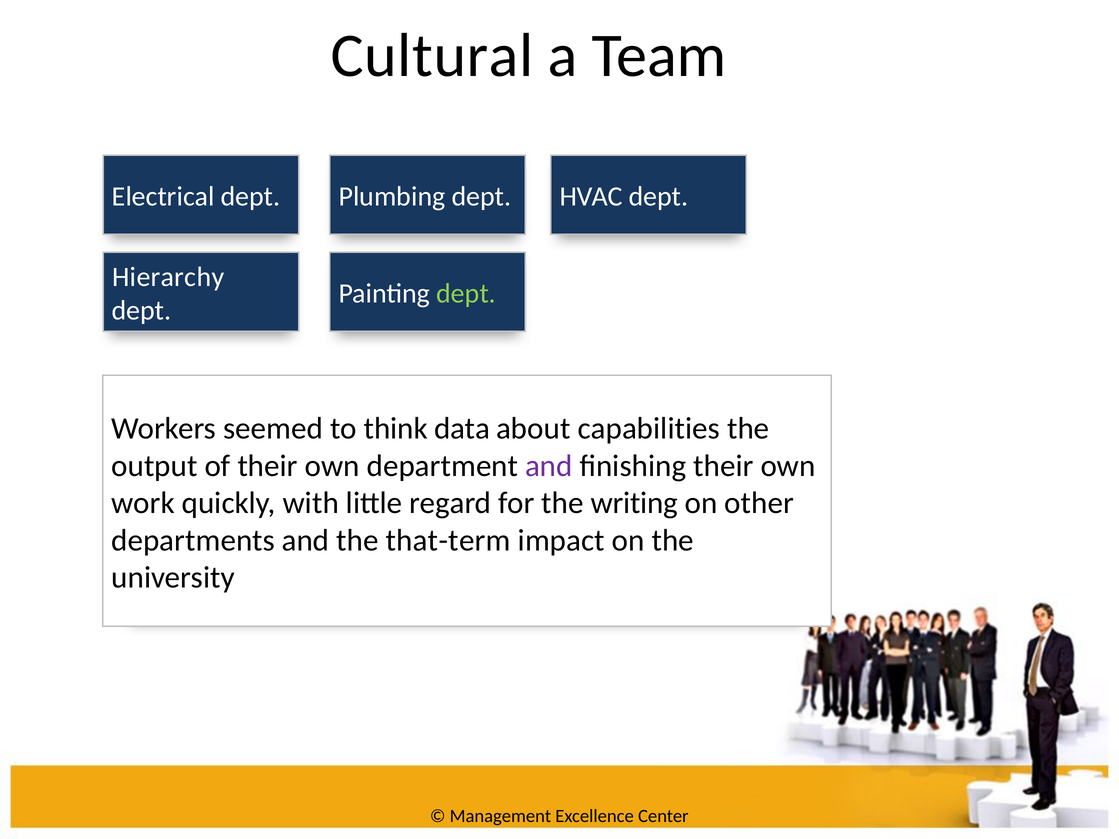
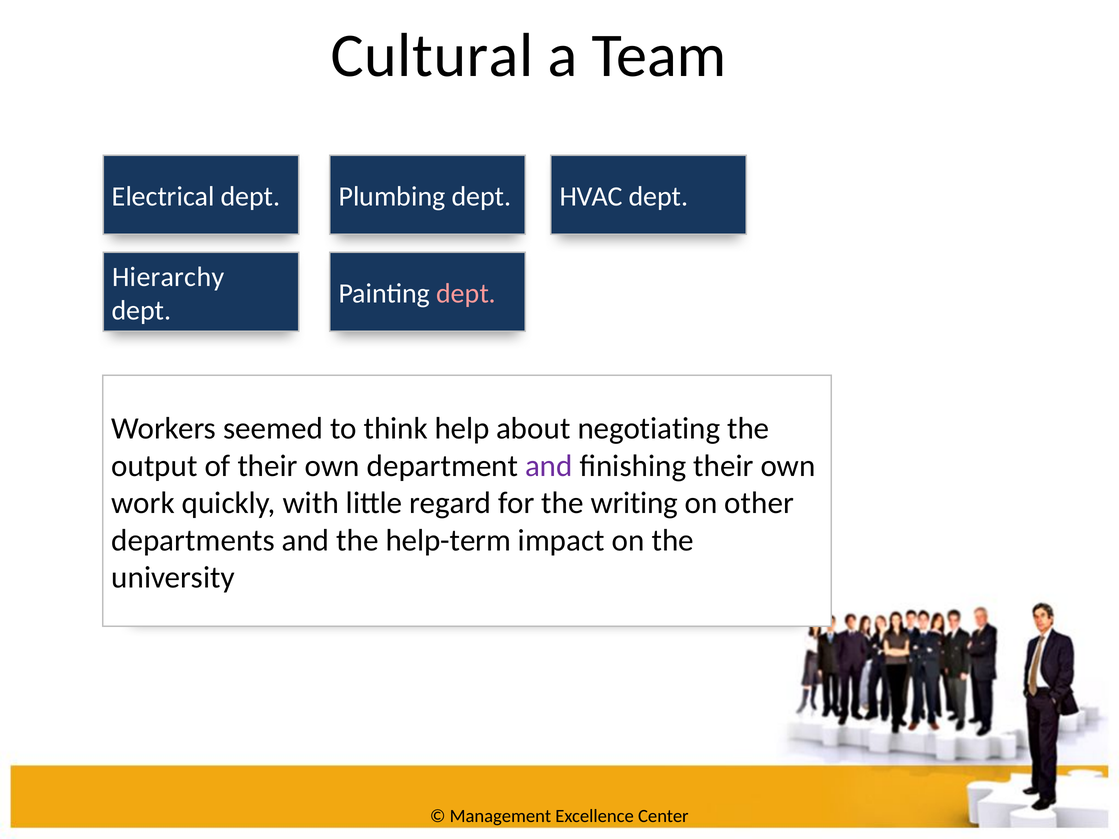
dept at (466, 294) colour: light green -> pink
data: data -> help
capabilities: capabilities -> negotiating
that-term: that-term -> help-term
